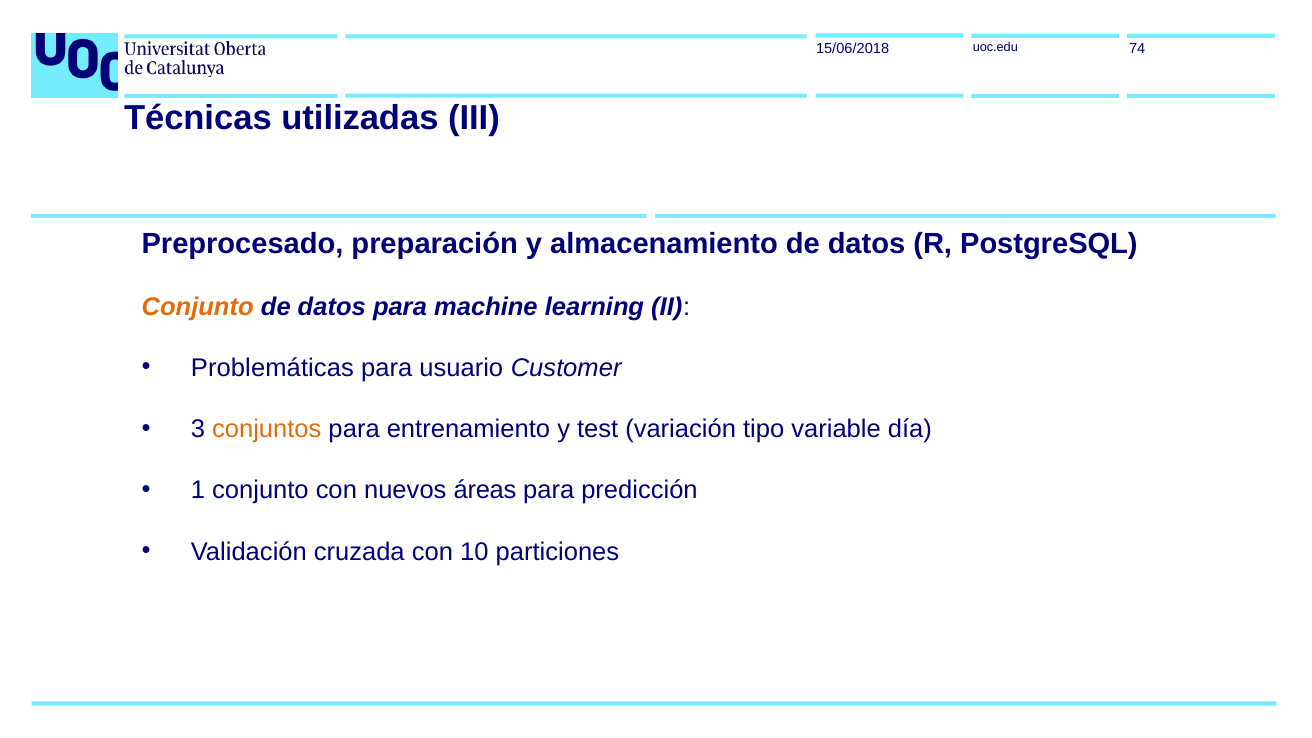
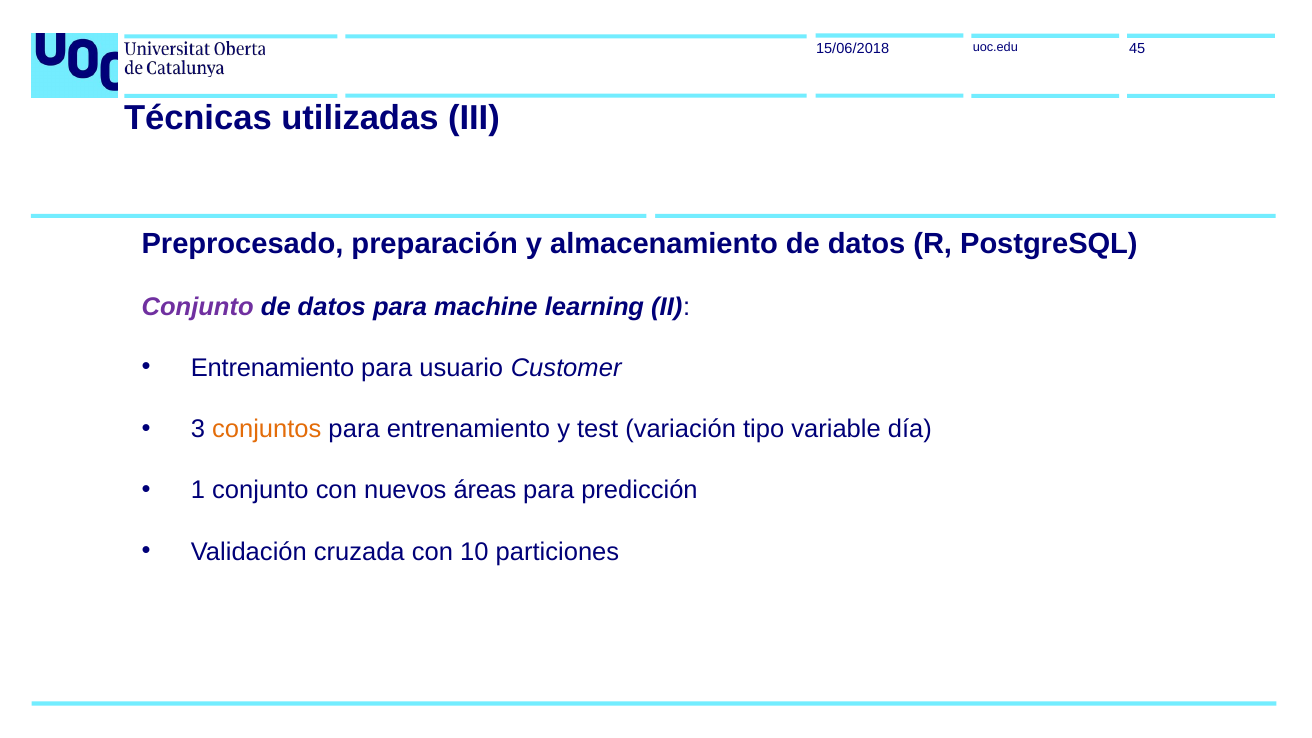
74: 74 -> 45
Conjunto at (198, 307) colour: orange -> purple
Problemáticas at (272, 368): Problemáticas -> Entrenamiento
